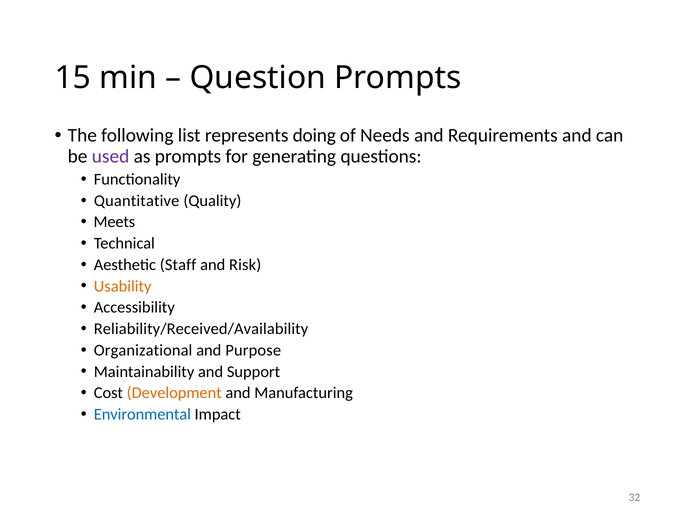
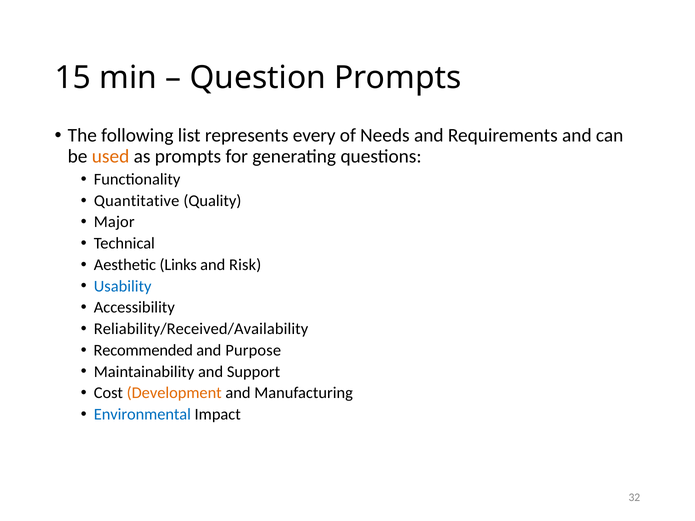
doing: doing -> every
used colour: purple -> orange
Meets: Meets -> Major
Staff: Staff -> Links
Usability colour: orange -> blue
Organizational: Organizational -> Recommended
